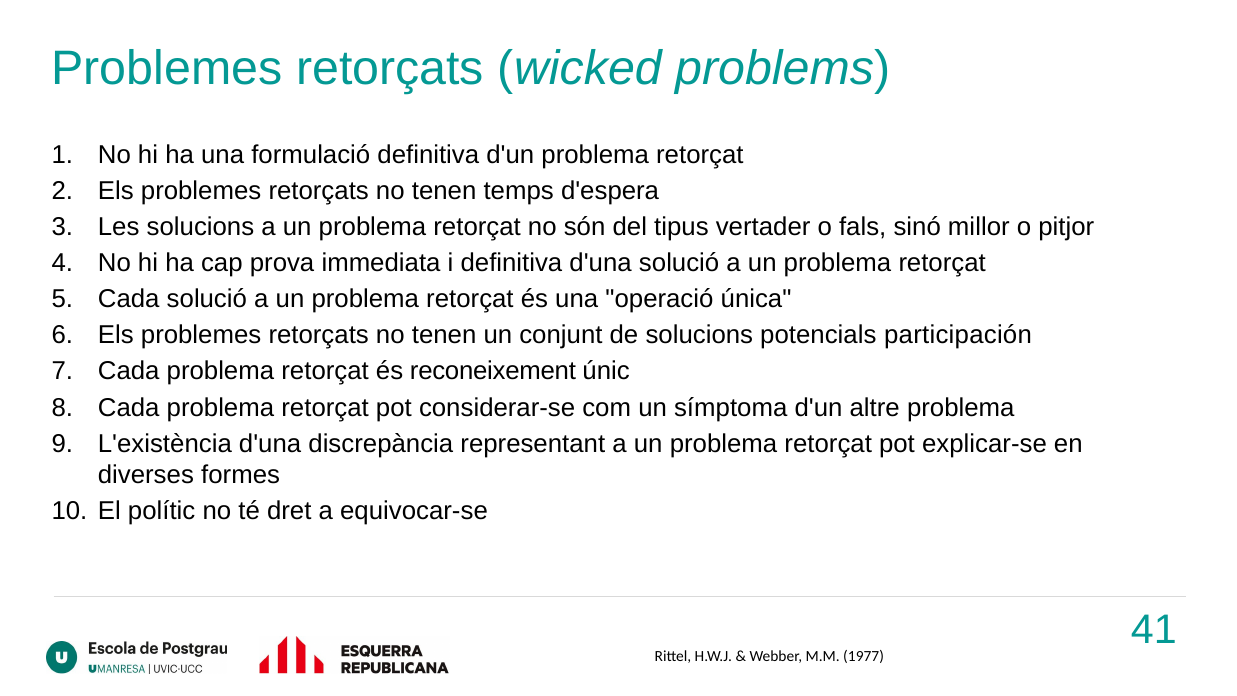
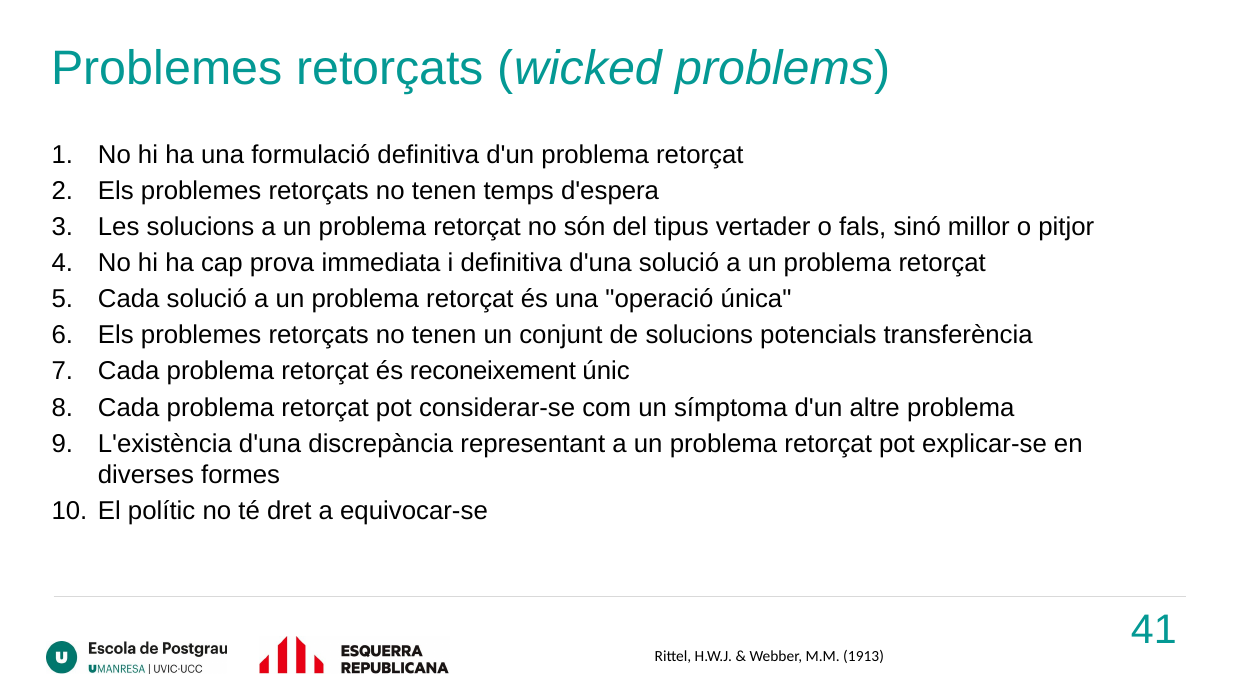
participación: participación -> transferència
1977: 1977 -> 1913
